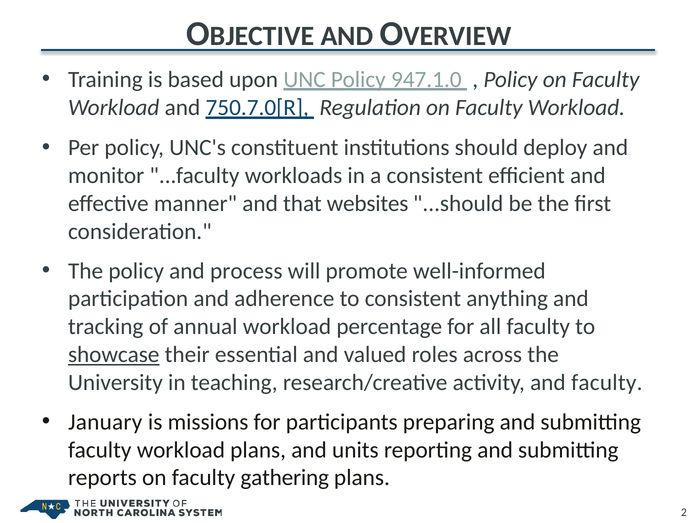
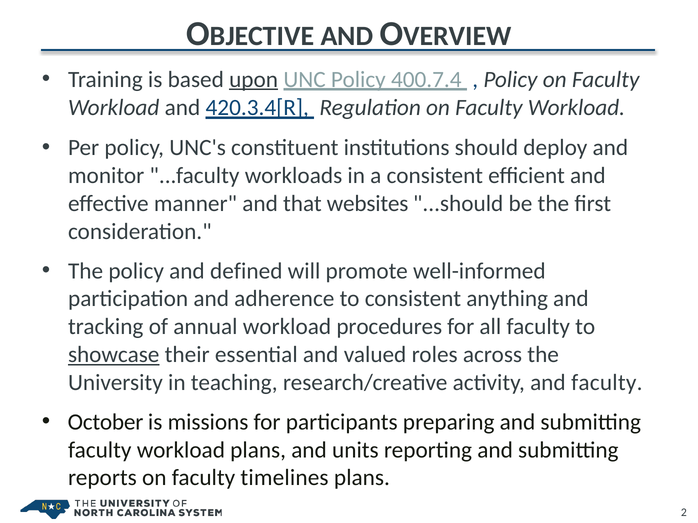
upon underline: none -> present
947.1.0: 947.1.0 -> 400.7.4
750.7.0[R: 750.7.0[R -> 420.3.4[R
process: process -> defined
percentage: percentage -> procedures
January: January -> October
gathering: gathering -> timelines
